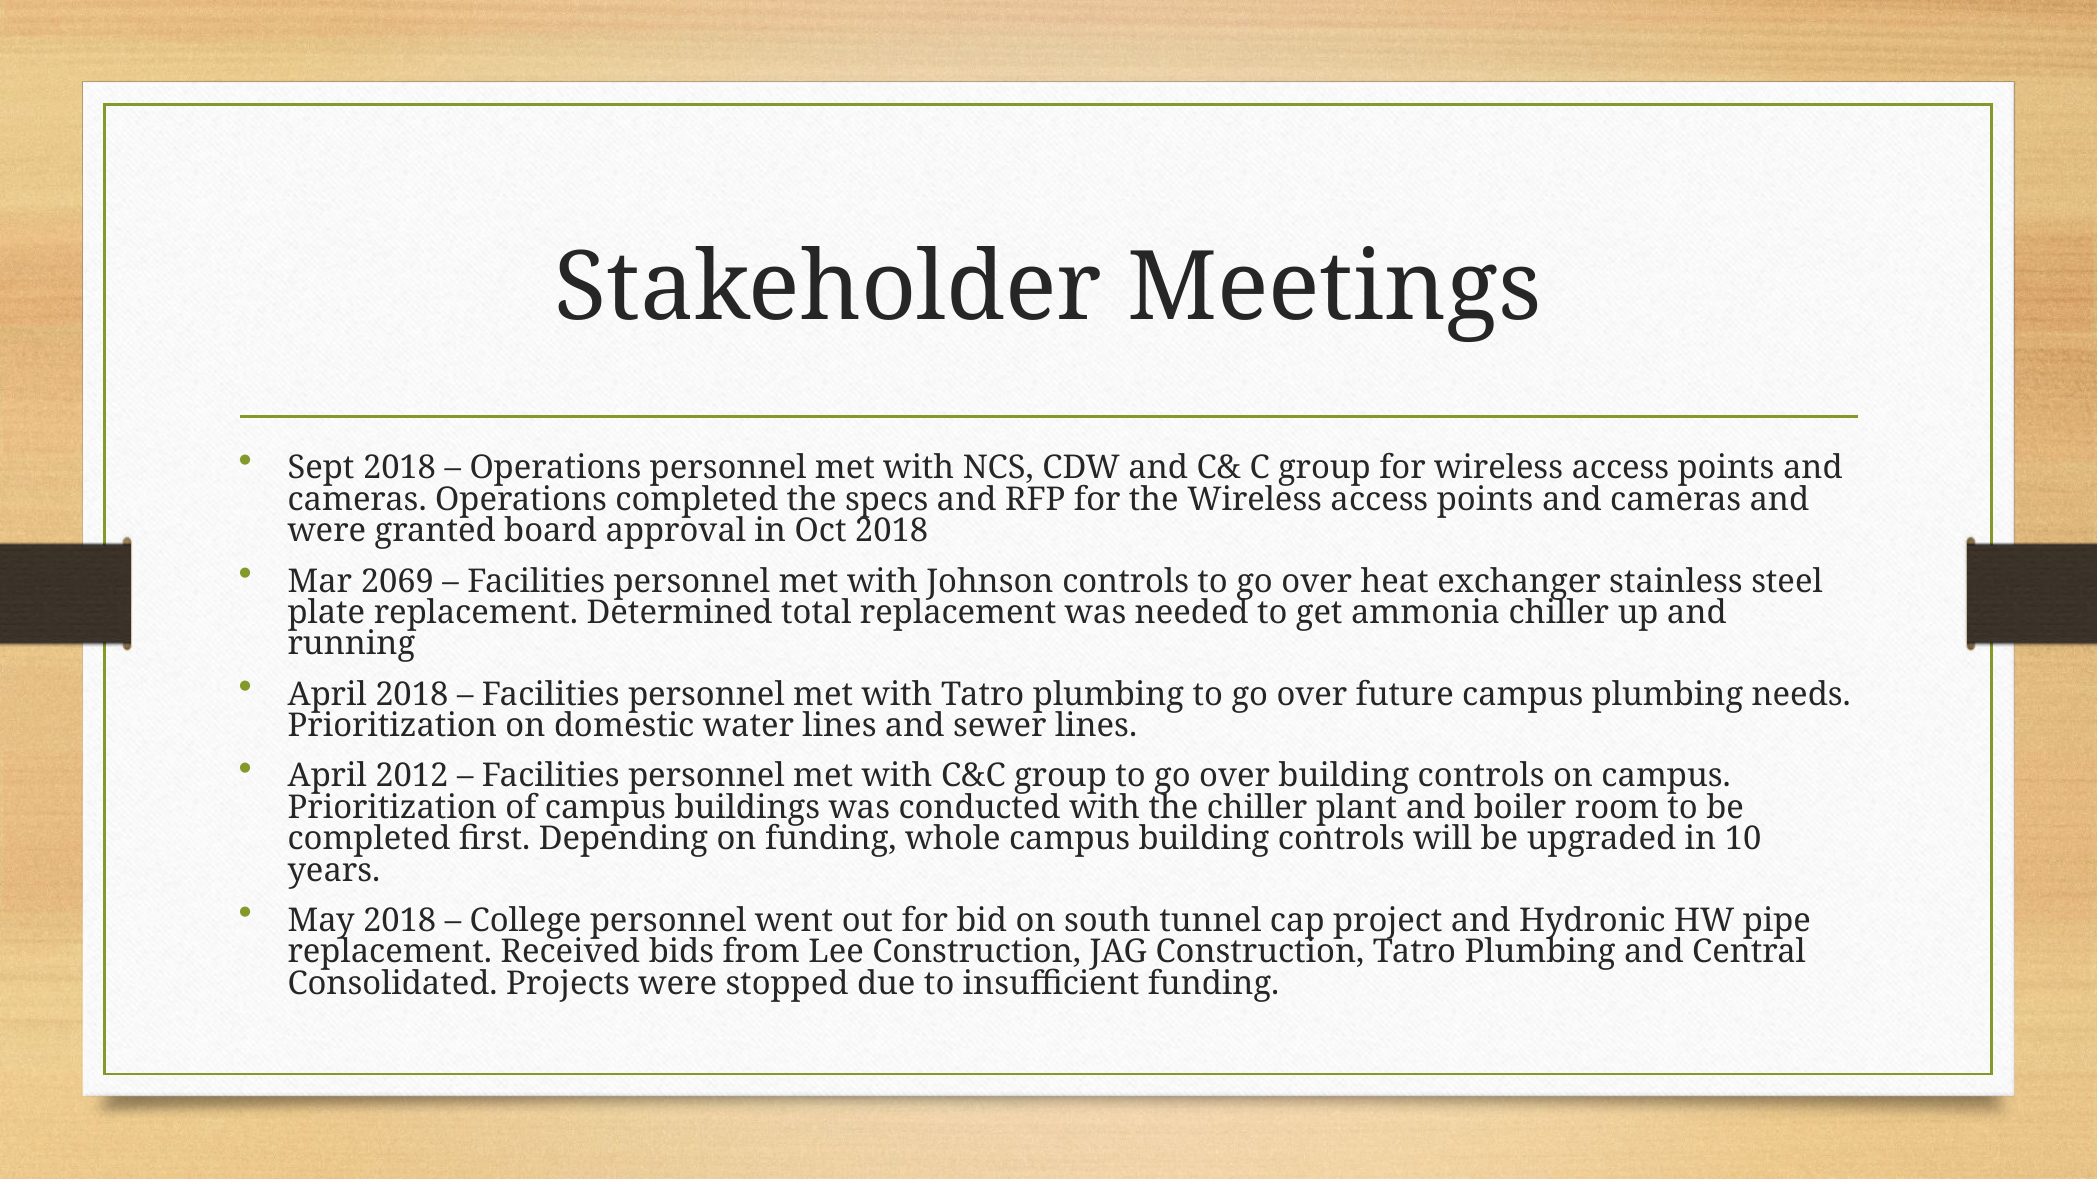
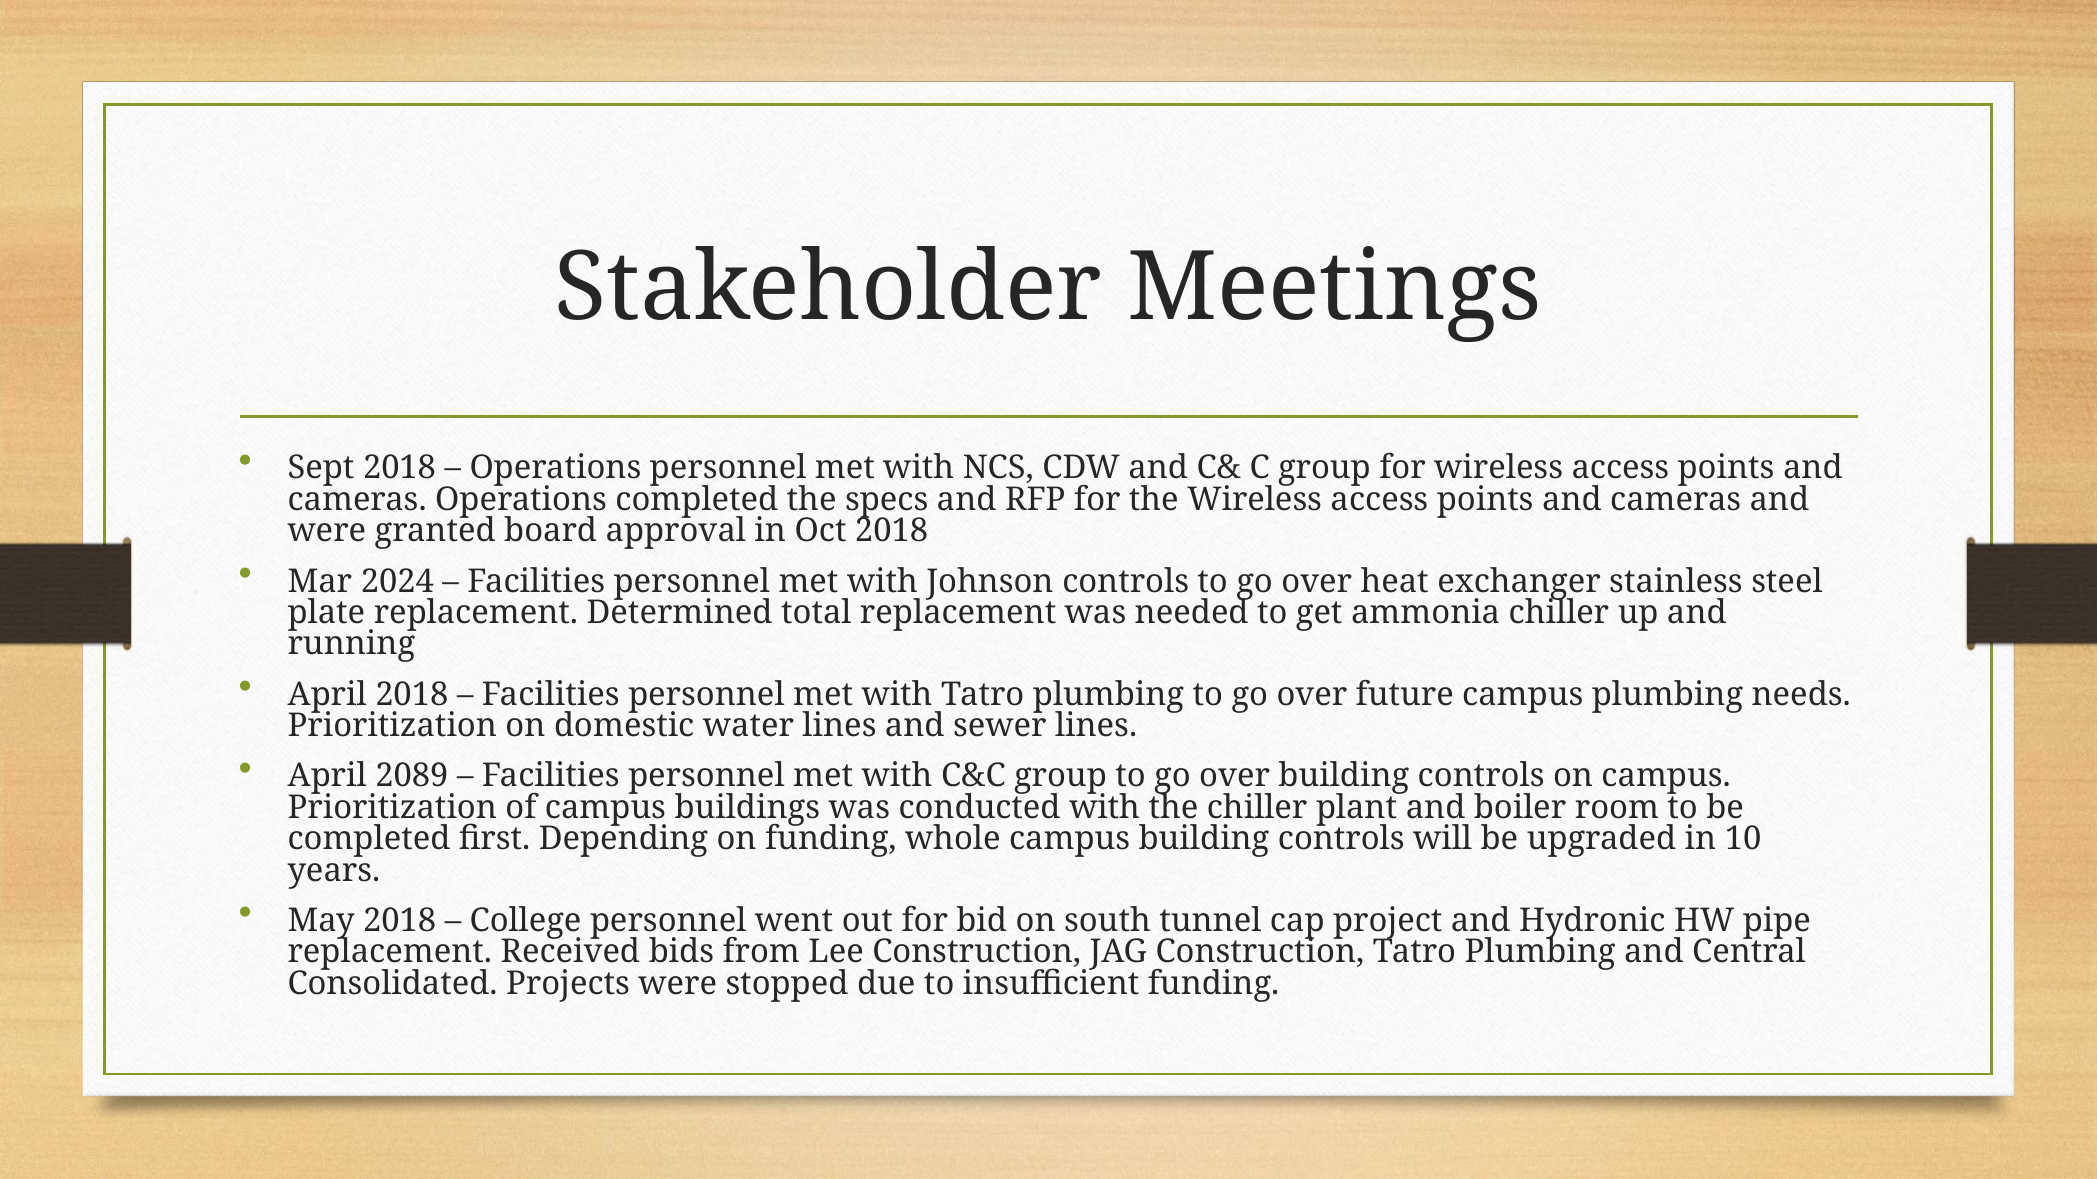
2069: 2069 -> 2024
2012: 2012 -> 2089
